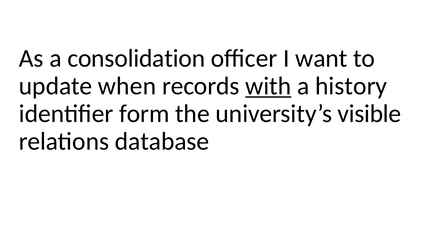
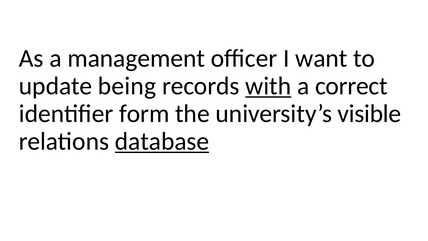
consolidation: consolidation -> management
when: when -> being
history: history -> correct
database underline: none -> present
